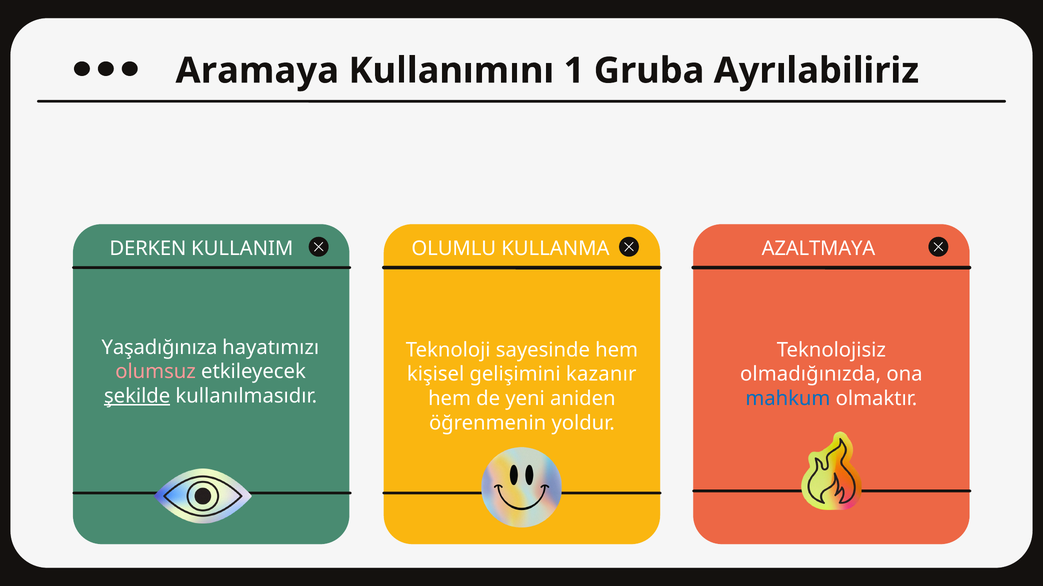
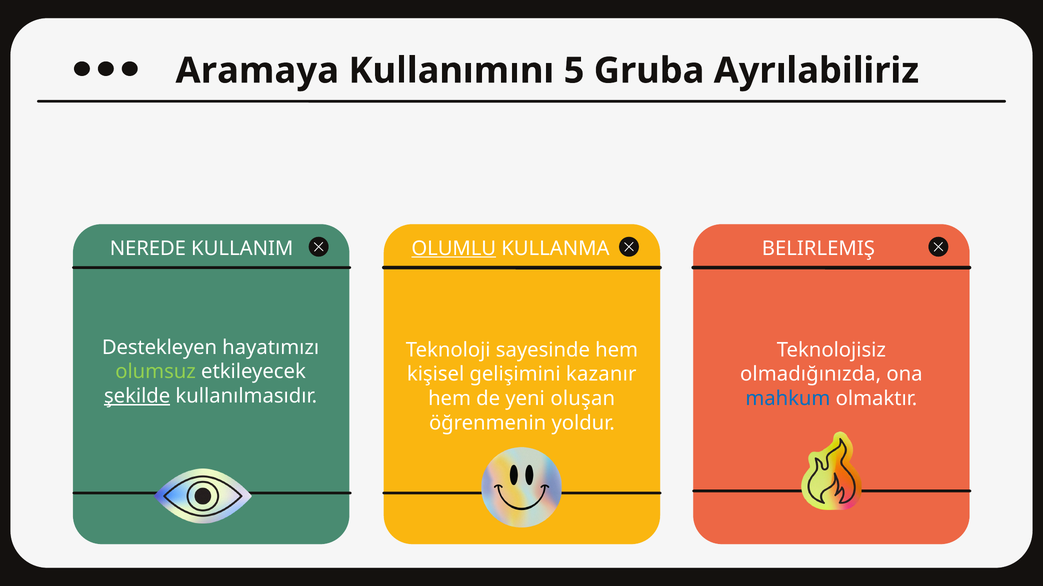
1: 1 -> 5
DERKEN: DERKEN -> NEREDE
OLUMLU underline: none -> present
AZALTMAYA: AZALTMAYA -> BELIRLEMIŞ
Yaşadığınıza: Yaşadığınıza -> Destekleyen
olumsuz colour: pink -> light green
aniden: aniden -> oluşan
